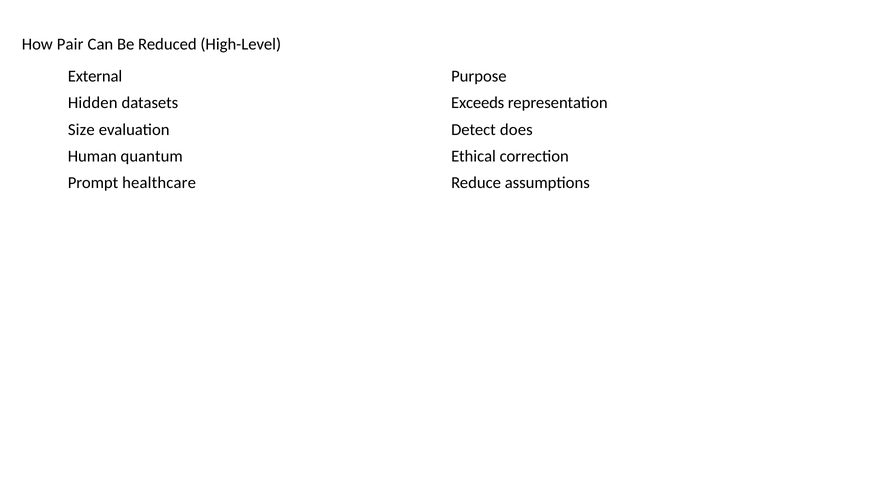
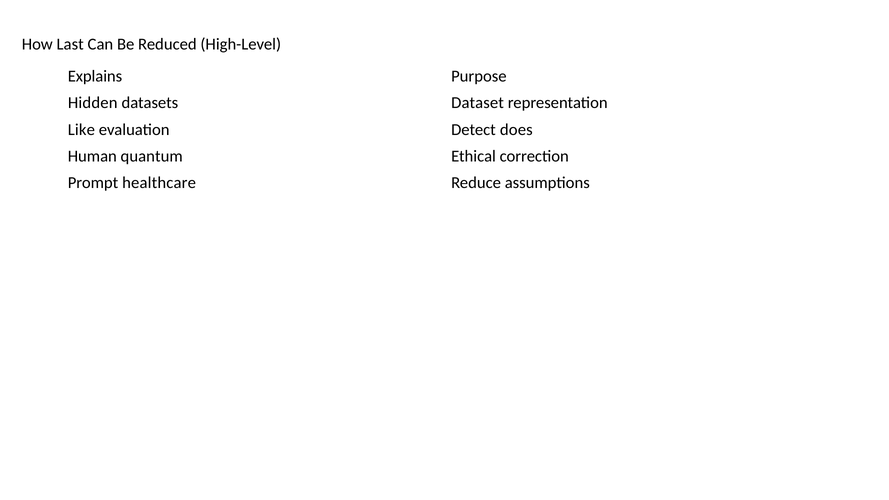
Pair: Pair -> Last
External: External -> Explains
Exceeds: Exceeds -> Dataset
Size: Size -> Like
